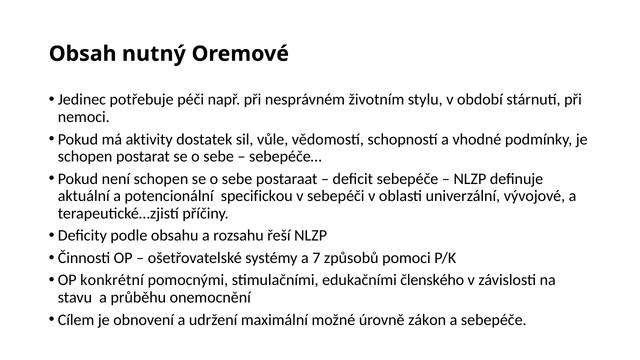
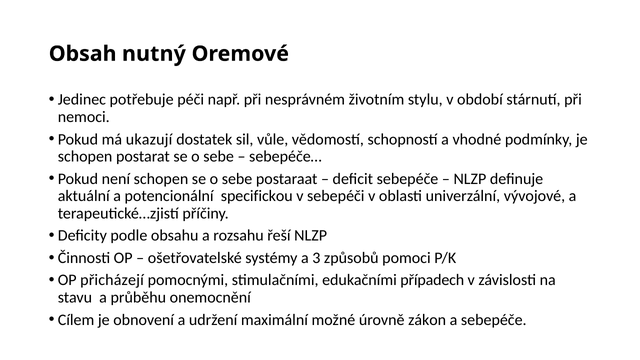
aktivity: aktivity -> ukazují
7: 7 -> 3
konkrétní: konkrétní -> přicházejí
členského: členského -> případech
